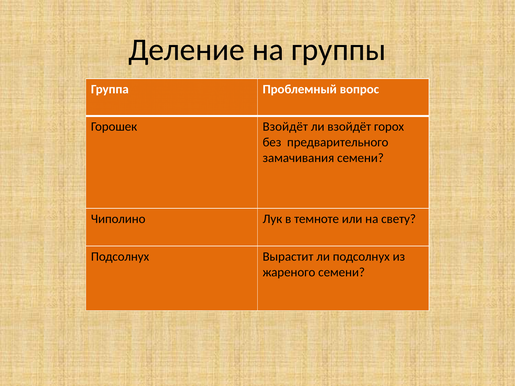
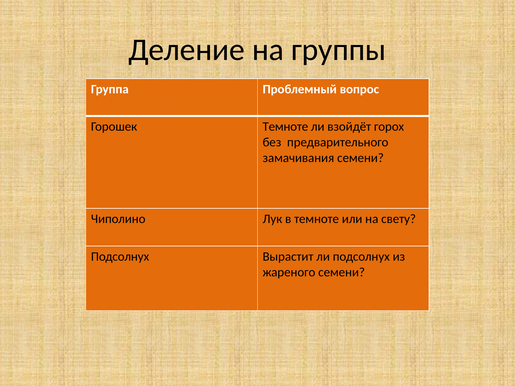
Горошек Взойдёт: Взойдёт -> Темноте
